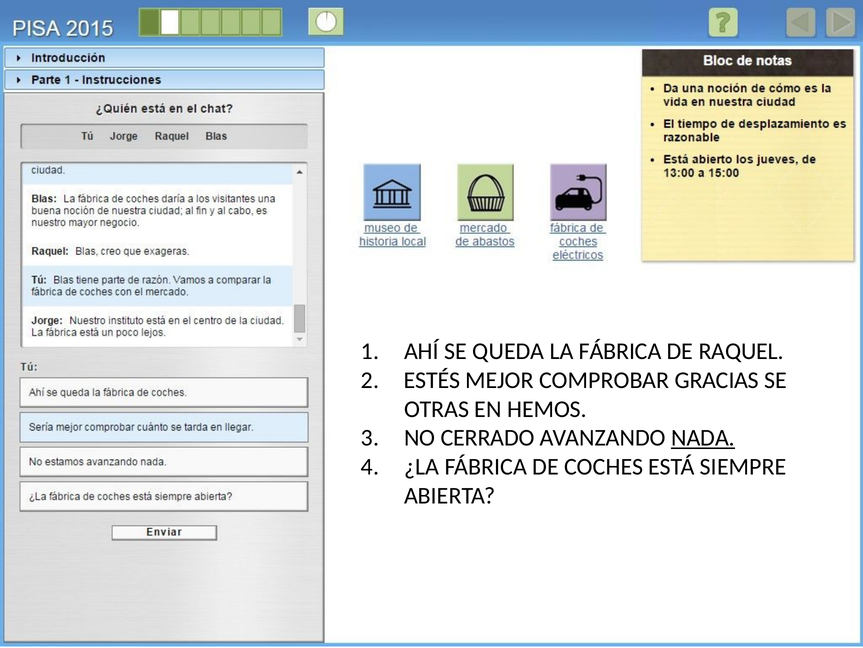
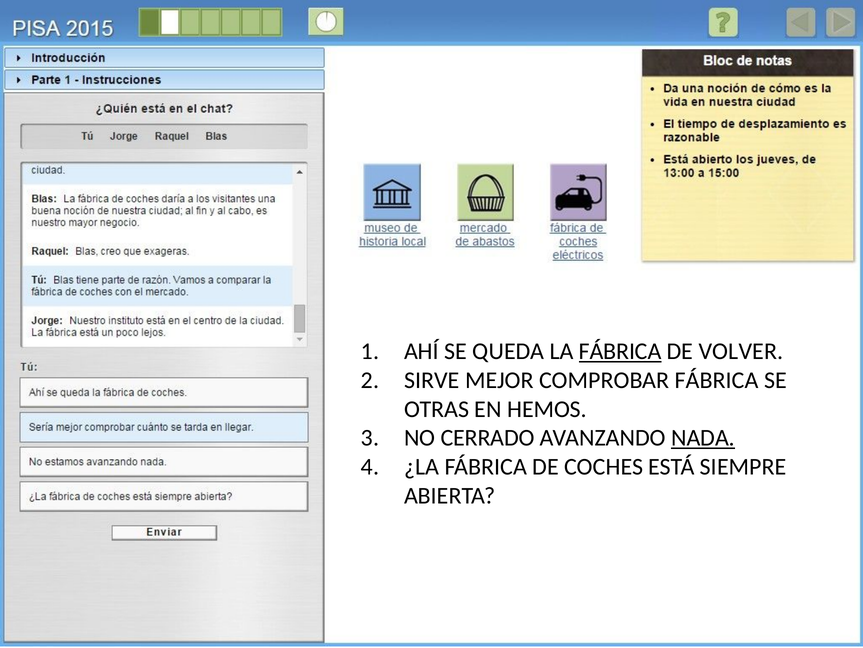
FÁBRICA at (620, 351) underline: none -> present
RAQUEL: RAQUEL -> VOLVER
ESTÉS: ESTÉS -> SIRVE
COMPROBAR GRACIAS: GRACIAS -> FÁBRICA
